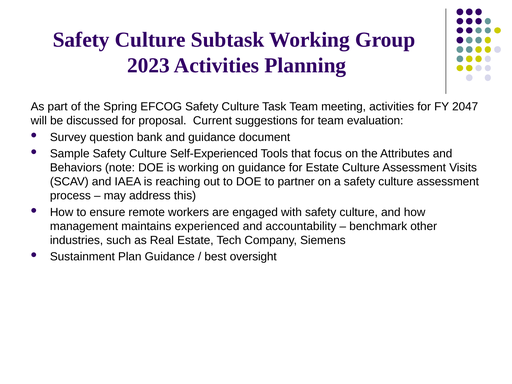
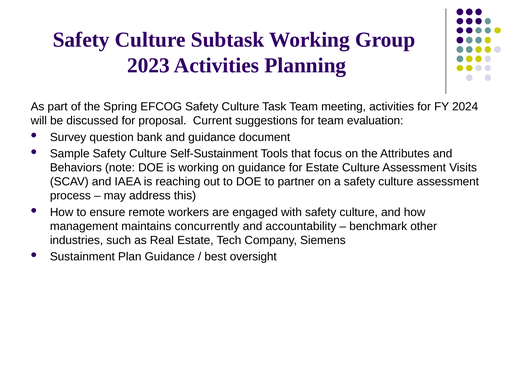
2047: 2047 -> 2024
Self-Experienced: Self-Experienced -> Self-Sustainment
experienced: experienced -> concurrently
